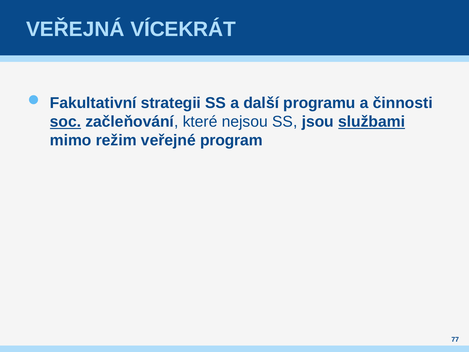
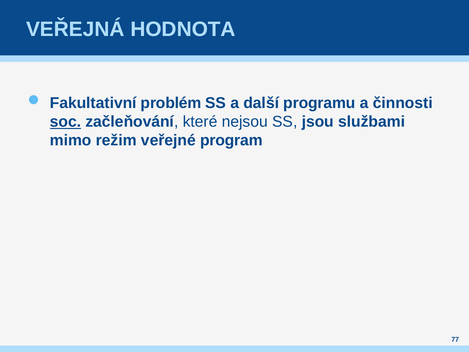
VÍCEKRÁT: VÍCEKRÁT -> HODNOTA
strategii: strategii -> problém
službami underline: present -> none
